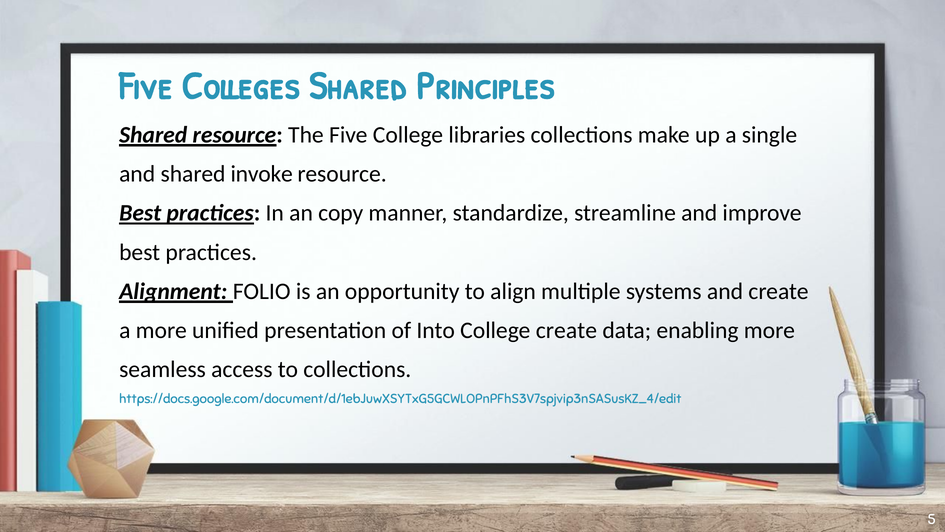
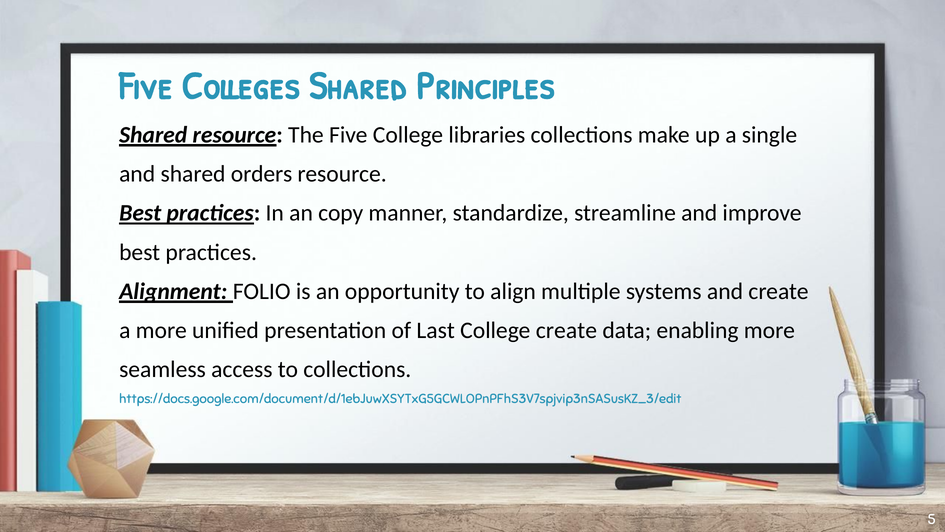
invoke: invoke -> orders
Into: Into -> Last
https://docs.google.com/document/d/1ebJuwXSYTxG5GCWLOPnPFhS3V7spjvip3nSASusKZ_4/edit: https://docs.google.com/document/d/1ebJuwXSYTxG5GCWLOPnPFhS3V7spjvip3nSASusKZ_4/edit -> https://docs.google.com/document/d/1ebJuwXSYTxG5GCWLOPnPFhS3V7spjvip3nSASusKZ_3/edit
